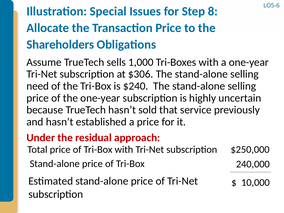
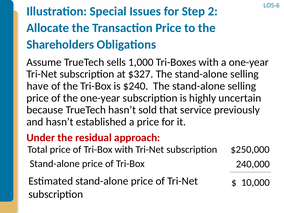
8: 8 -> 2
$306: $306 -> $327
need: need -> have
